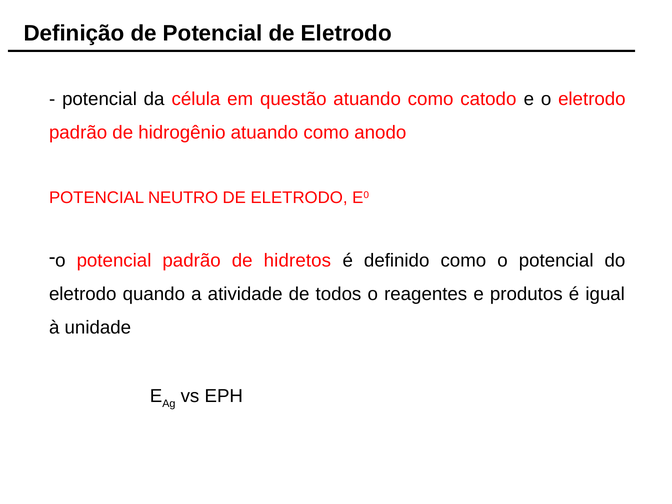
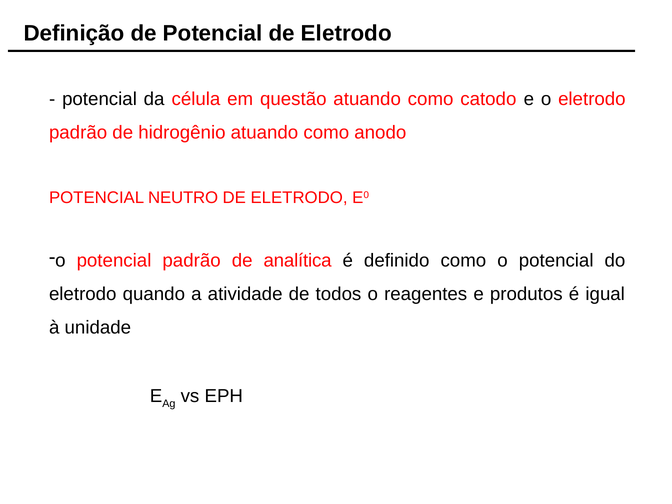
hidretos: hidretos -> analítica
